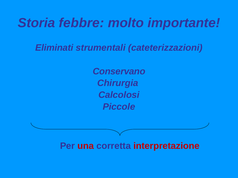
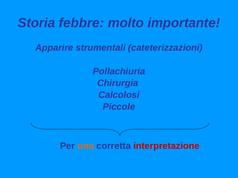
Eliminati: Eliminati -> Apparire
Conservano: Conservano -> Pollachiuria
una colour: red -> orange
